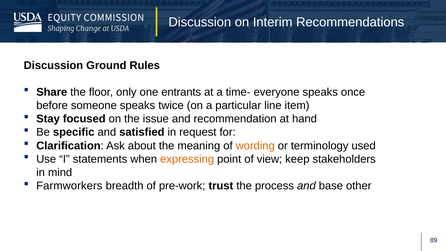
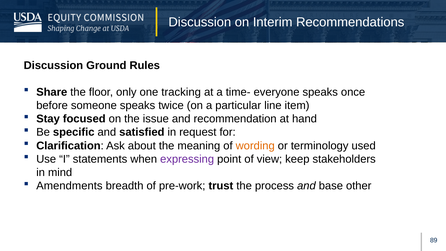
entrants: entrants -> tracking
expressing colour: orange -> purple
Farmworkers: Farmworkers -> Amendments
